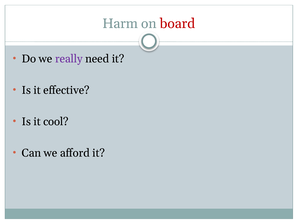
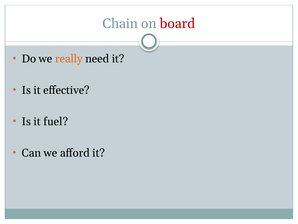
Harm: Harm -> Chain
really colour: purple -> orange
cool: cool -> fuel
